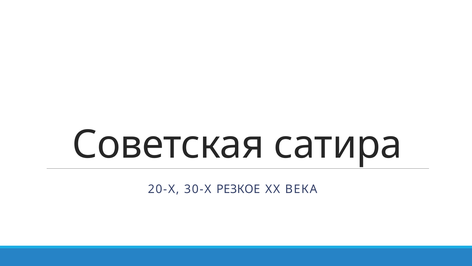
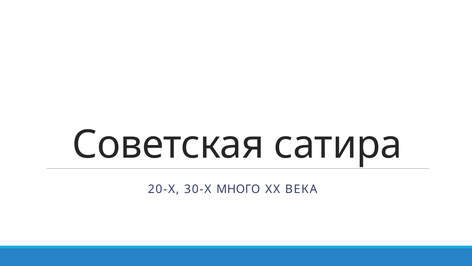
РЕЗКОЕ: РЕЗКОЕ -> МНОГО
